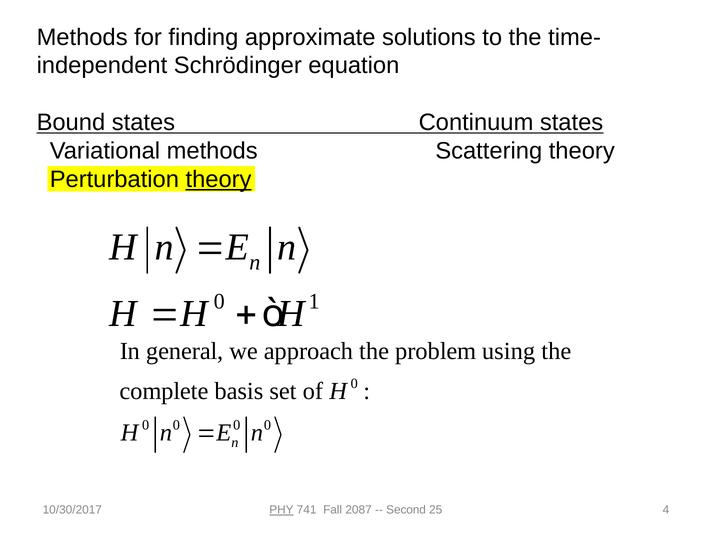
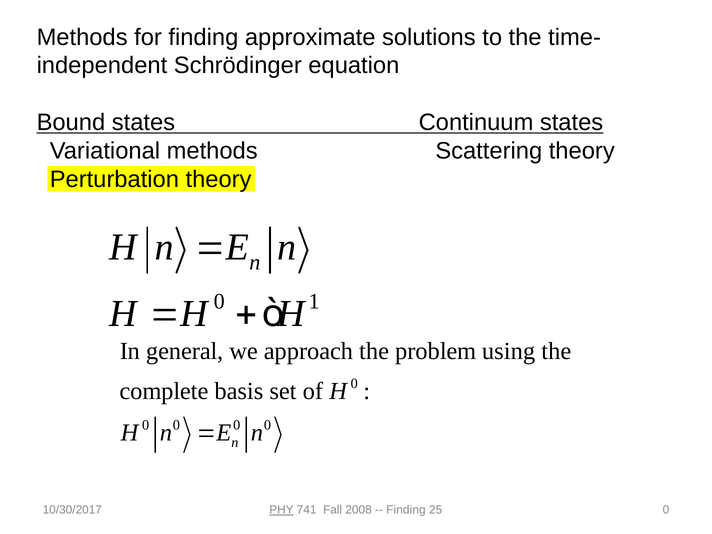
theory at (219, 180) underline: present -> none
2087: 2087 -> 2008
Second at (406, 510): Second -> Finding
25 4: 4 -> 0
